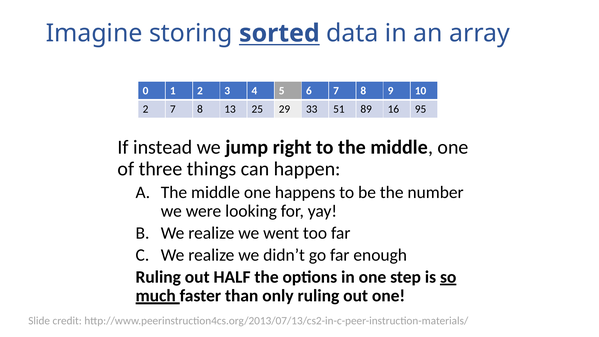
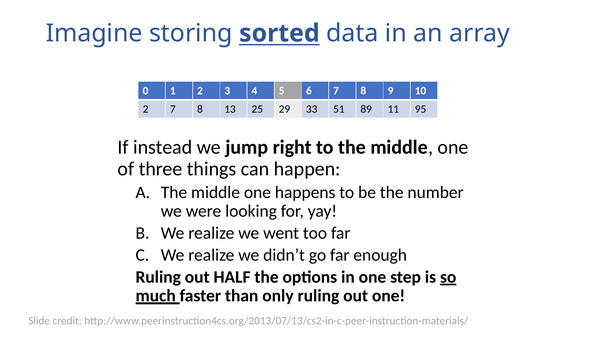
16: 16 -> 11
